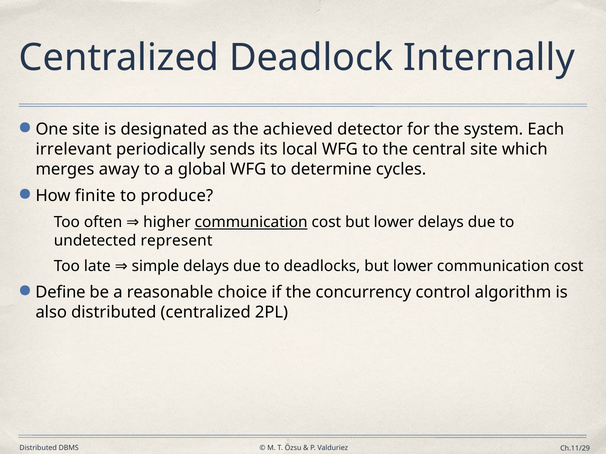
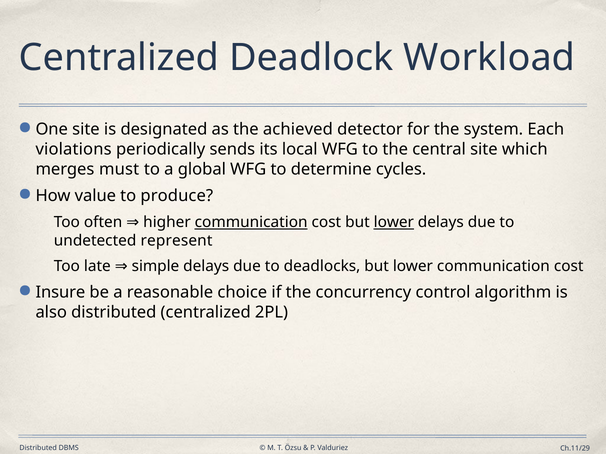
Internally: Internally -> Workload
irrelevant: irrelevant -> violations
away: away -> must
finite: finite -> value
lower at (394, 222) underline: none -> present
Define: Define -> Insure
